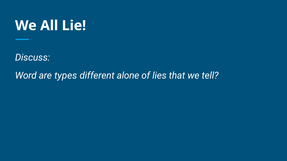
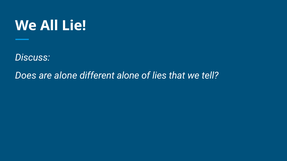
Word: Word -> Does
are types: types -> alone
